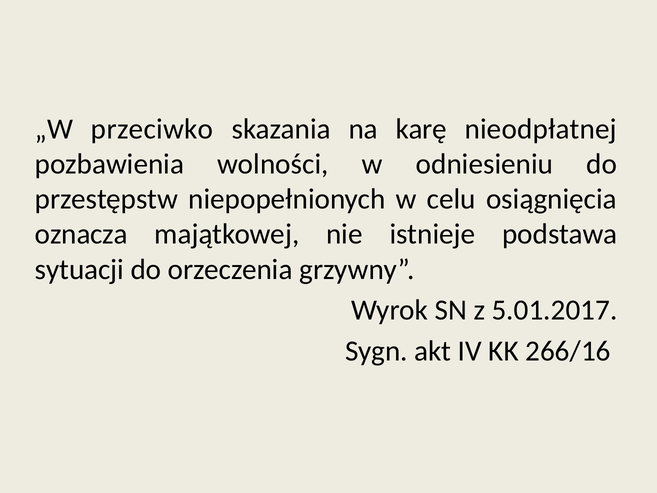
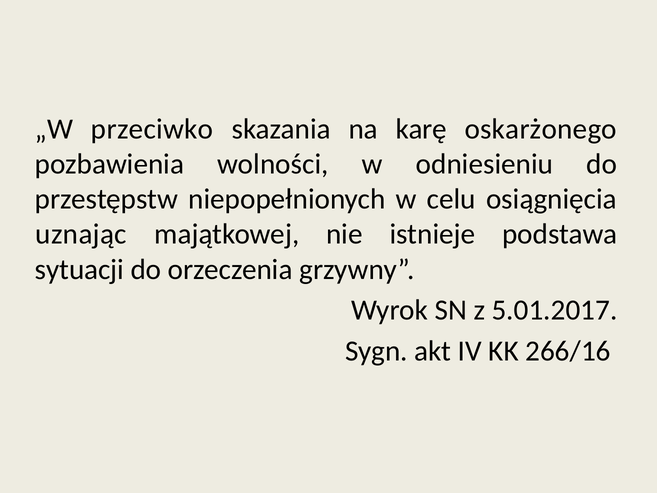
nieodpłatnej: nieodpłatnej -> oskarżonego
oznacza: oznacza -> uznając
